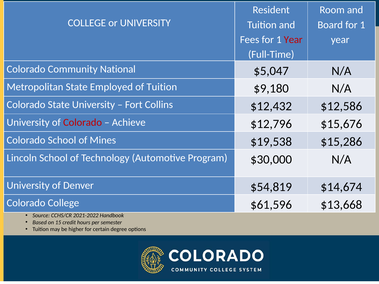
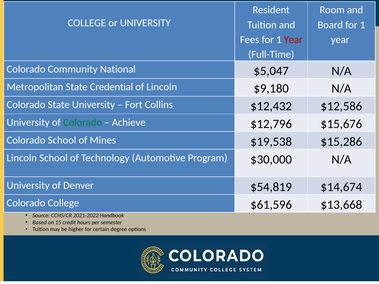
Employed: Employed -> Credential
of Tuition: Tuition -> Lincoln
Colorado at (83, 122) colour: red -> green
